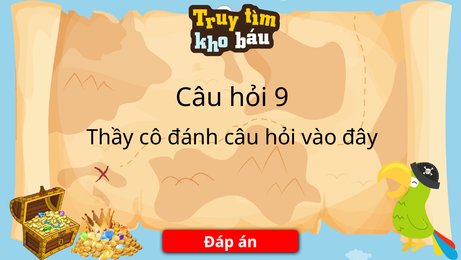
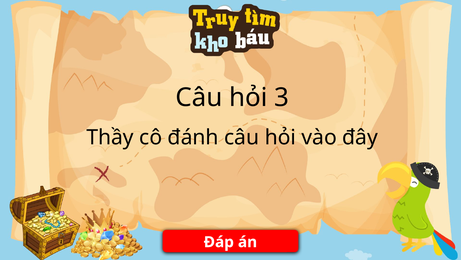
9: 9 -> 3
